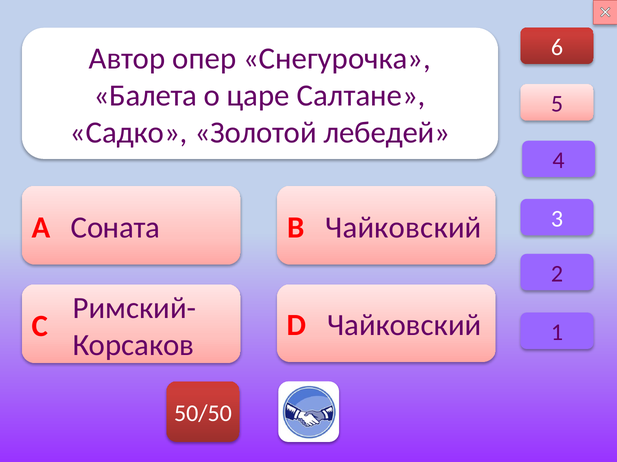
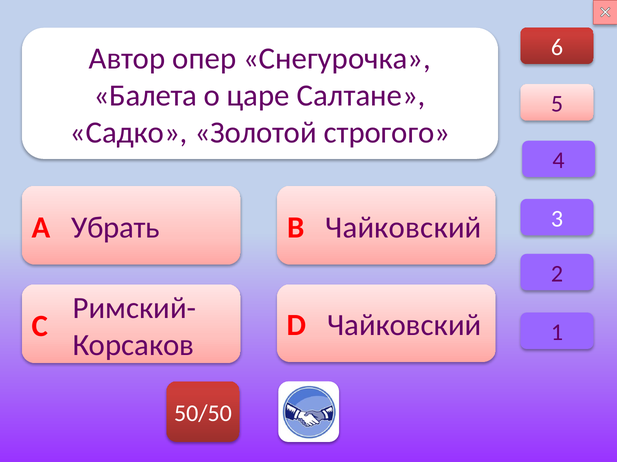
лебедей: лебедей -> строгого
Соната: Соната -> Убрать
